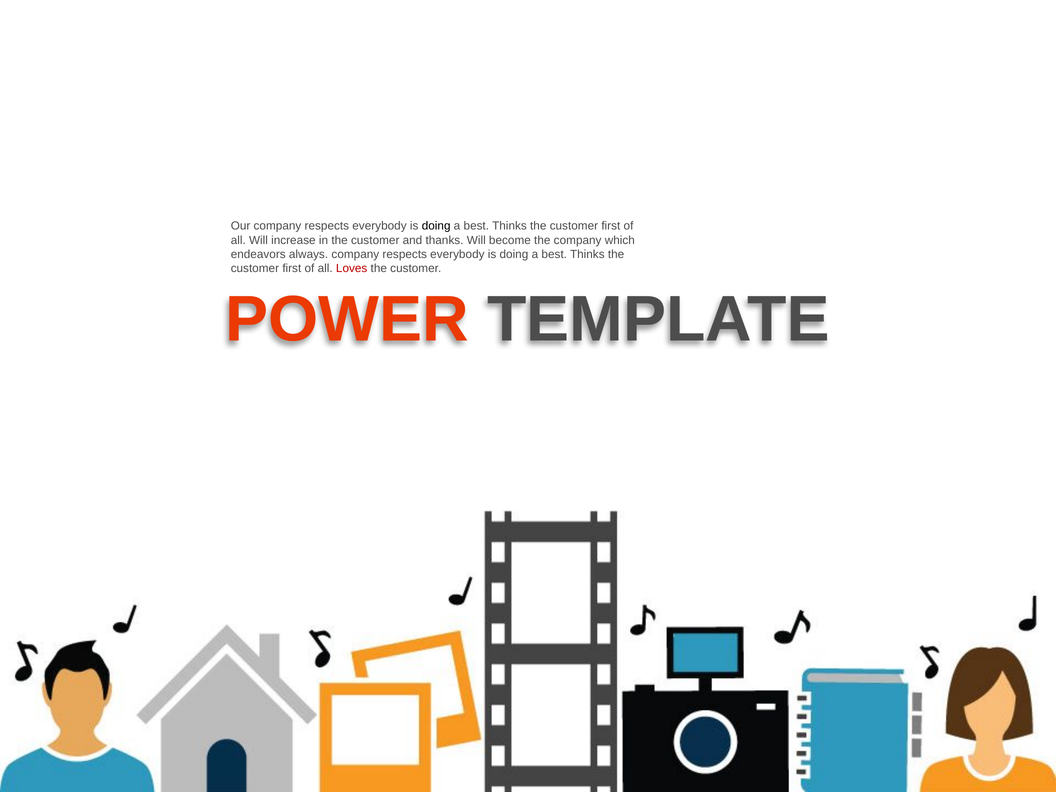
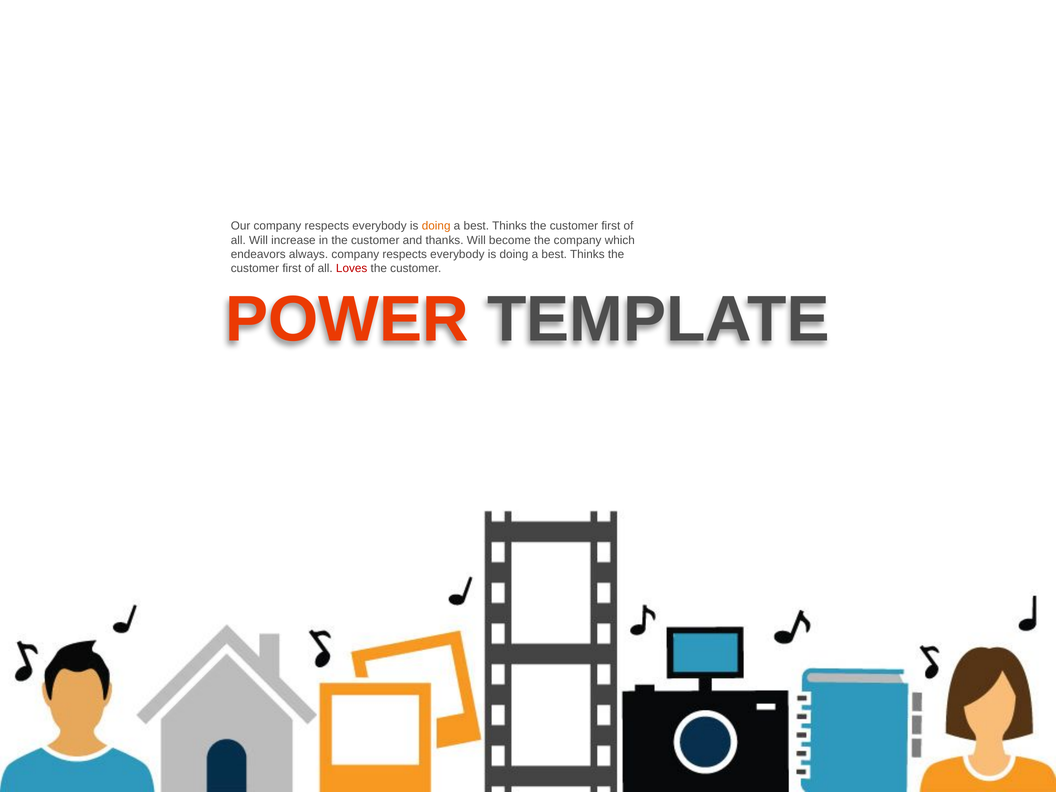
doing at (436, 226) colour: black -> orange
